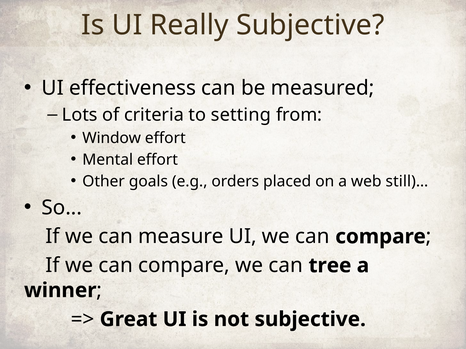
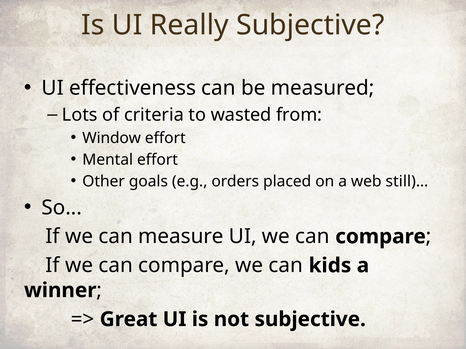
setting: setting -> wasted
tree: tree -> kids
